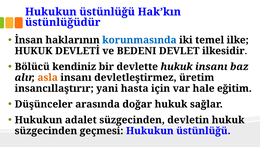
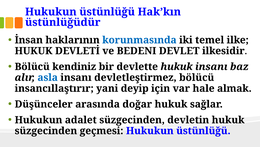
asla colour: orange -> blue
devletleştirmez üretim: üretim -> bölücü
hasta: hasta -> deyip
eğitim: eğitim -> almak
